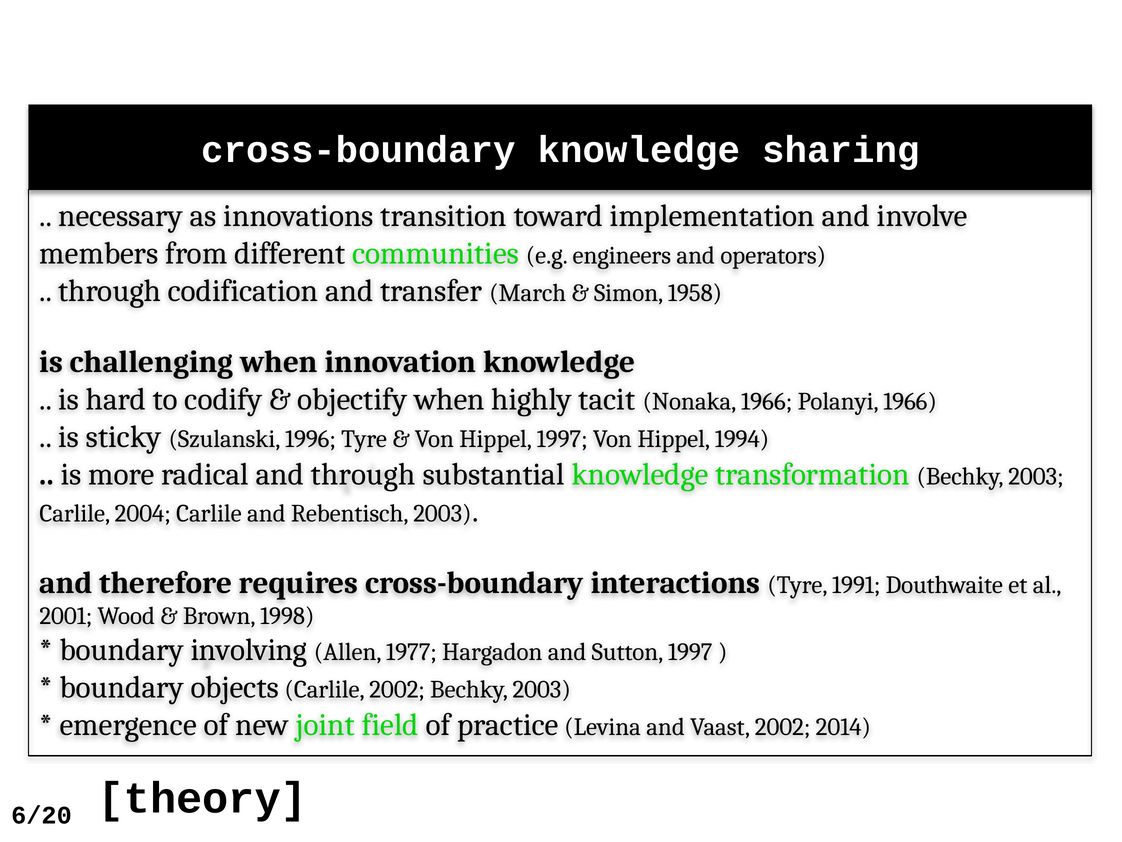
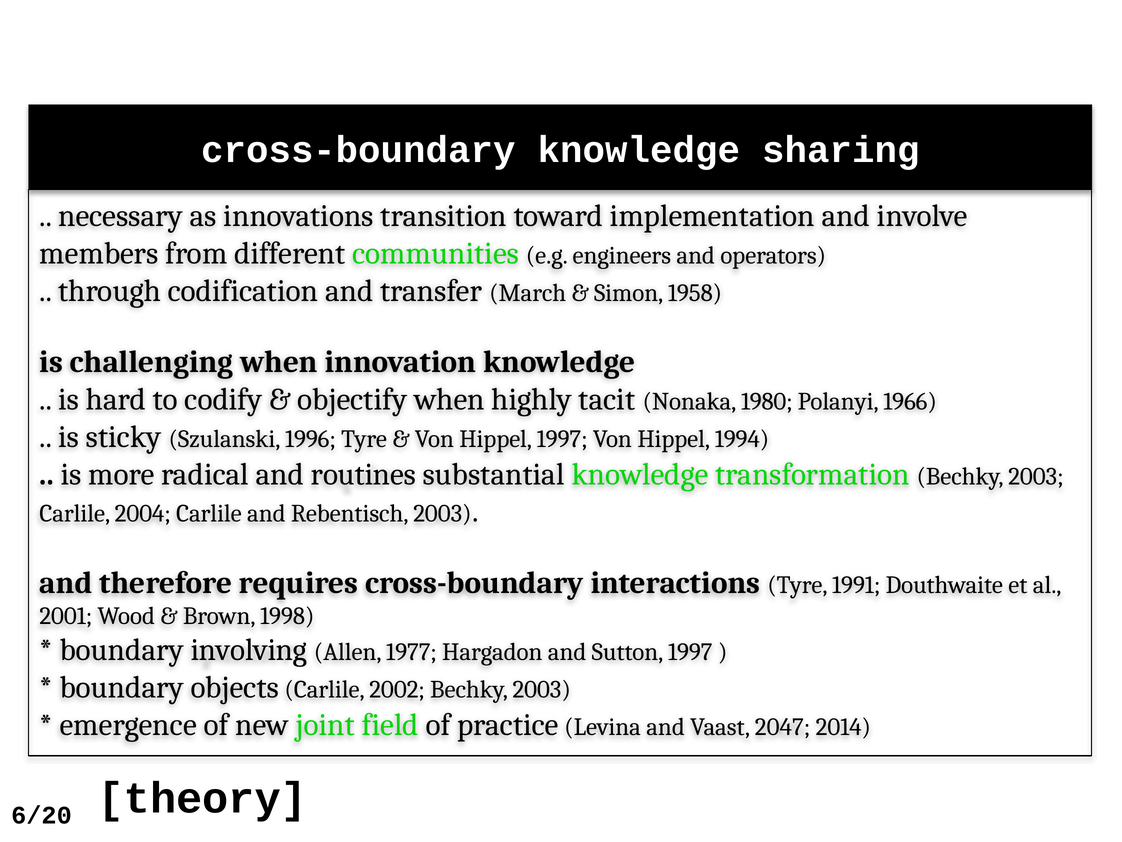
Nonaka 1966: 1966 -> 1980
and through: through -> routines
Vaast 2002: 2002 -> 2047
